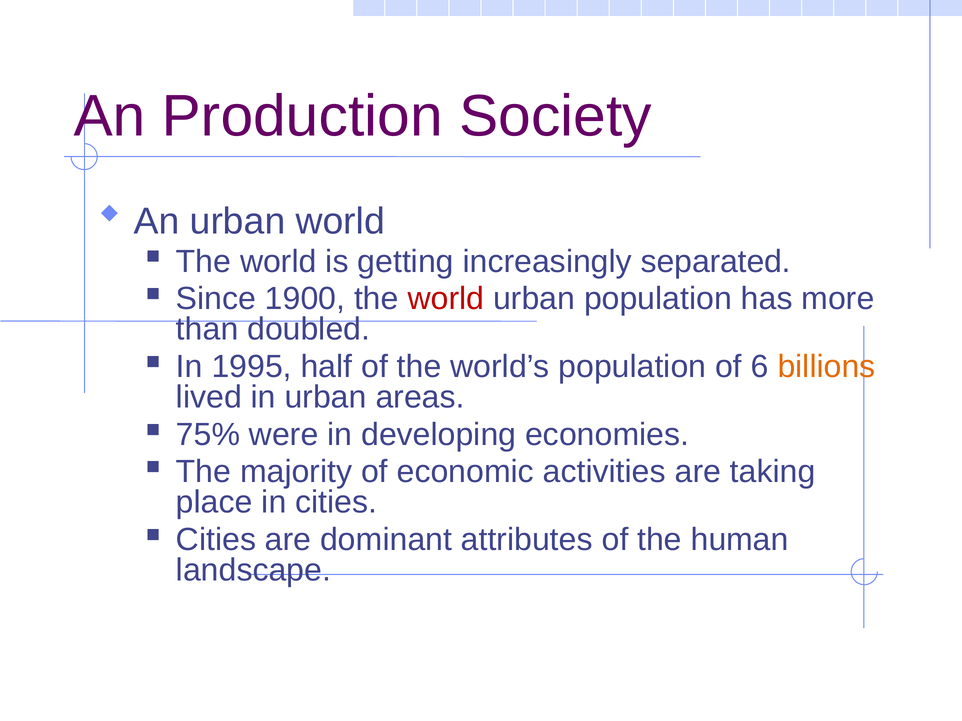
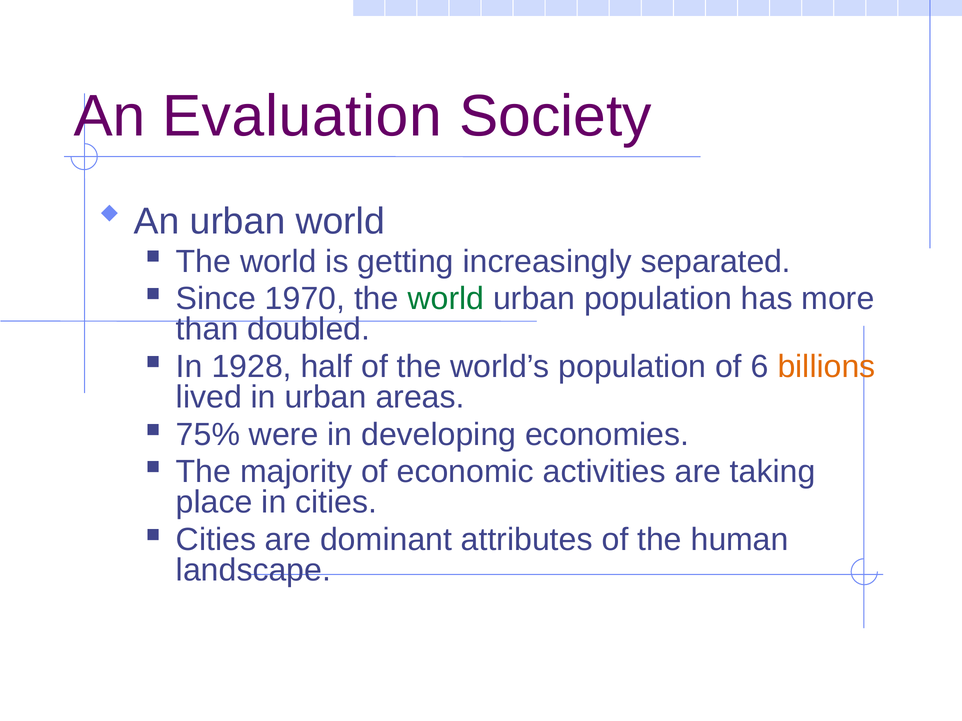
Production: Production -> Evaluation
1900: 1900 -> 1970
world at (446, 299) colour: red -> green
1995: 1995 -> 1928
